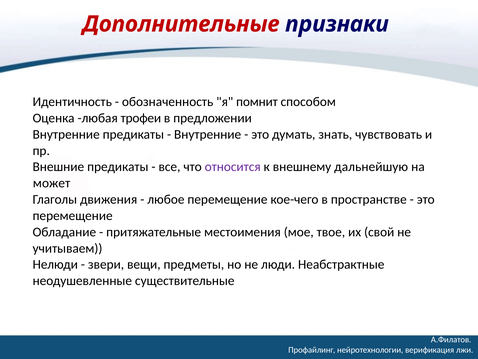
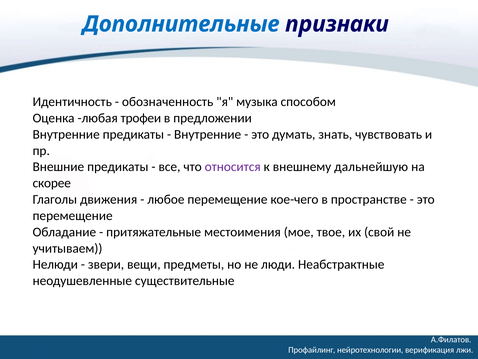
Дополнительные colour: red -> blue
помнит: помнит -> музыка
может: может -> скорее
